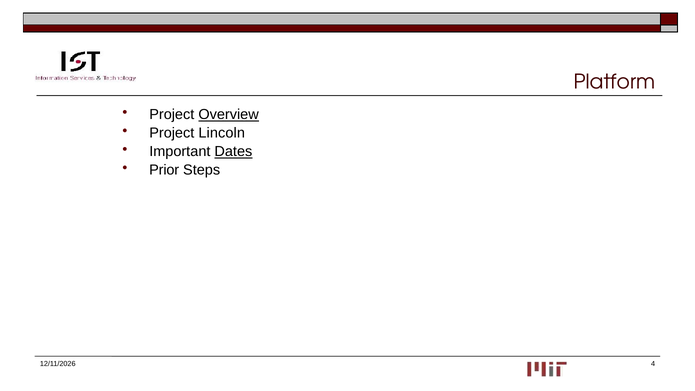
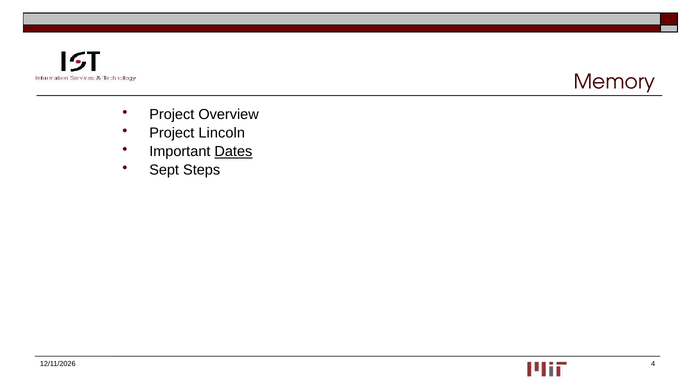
Platform: Platform -> Memory
Overview underline: present -> none
Prior: Prior -> Sept
